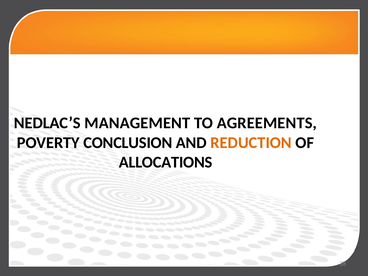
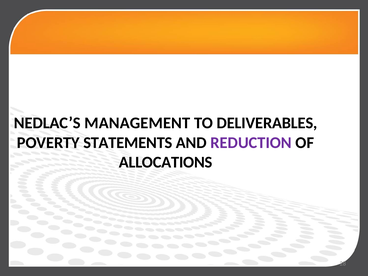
AGREEMENTS: AGREEMENTS -> DELIVERABLES
CONCLUSION: CONCLUSION -> STATEMENTS
REDUCTION colour: orange -> purple
